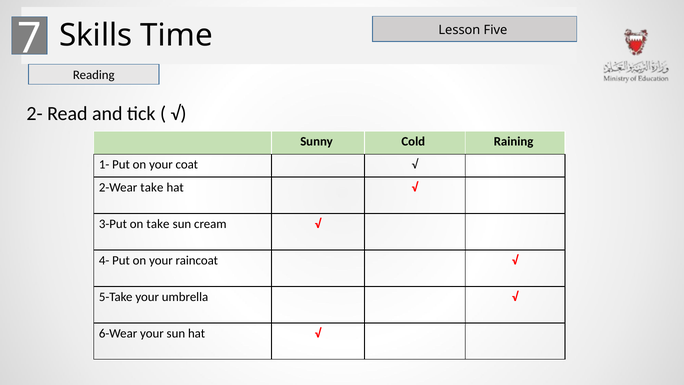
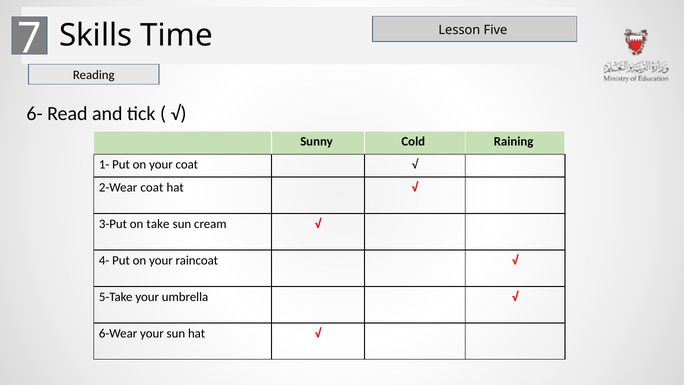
2-: 2- -> 6-
2-Wear take: take -> coat
